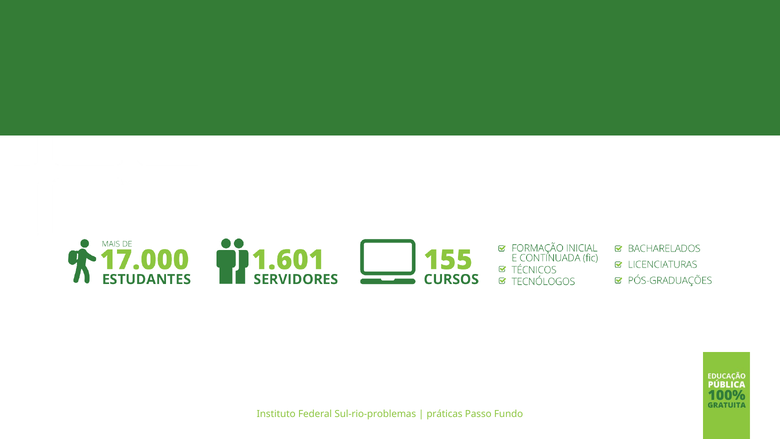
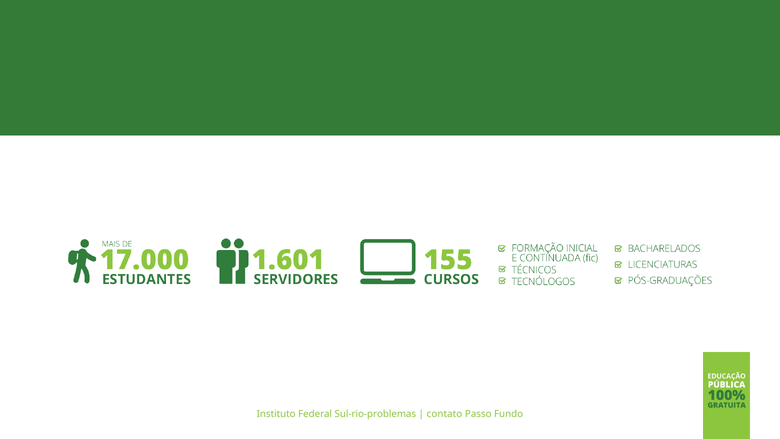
práticas: práticas -> contato
